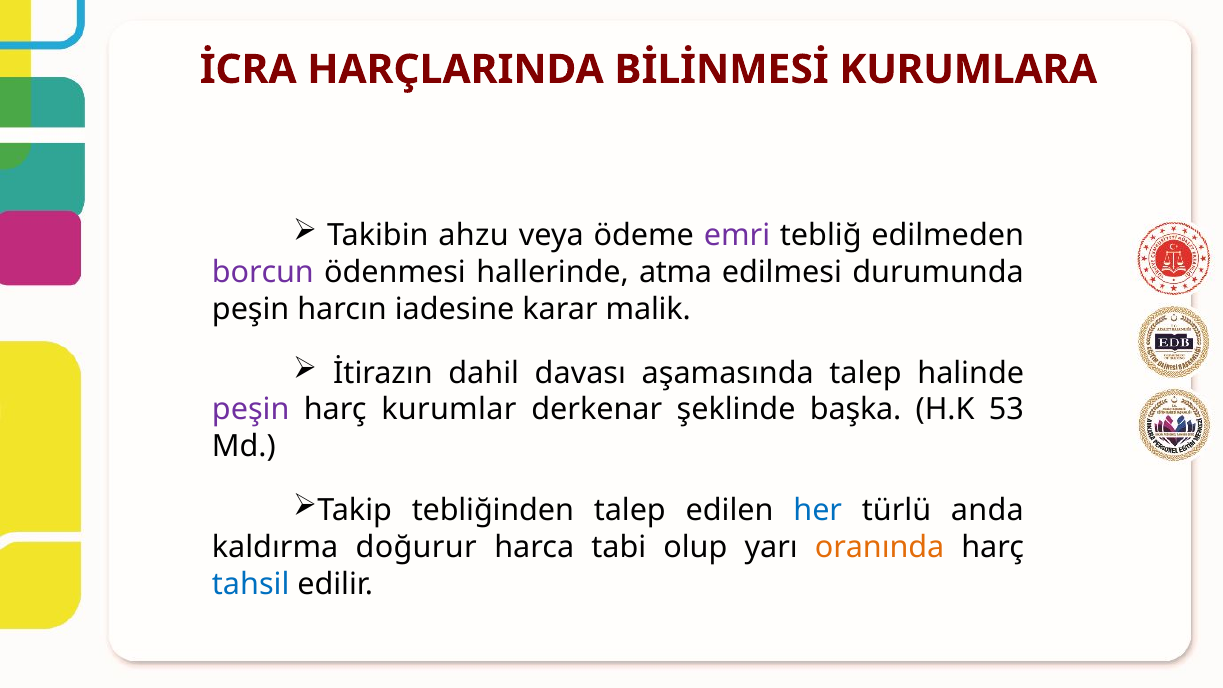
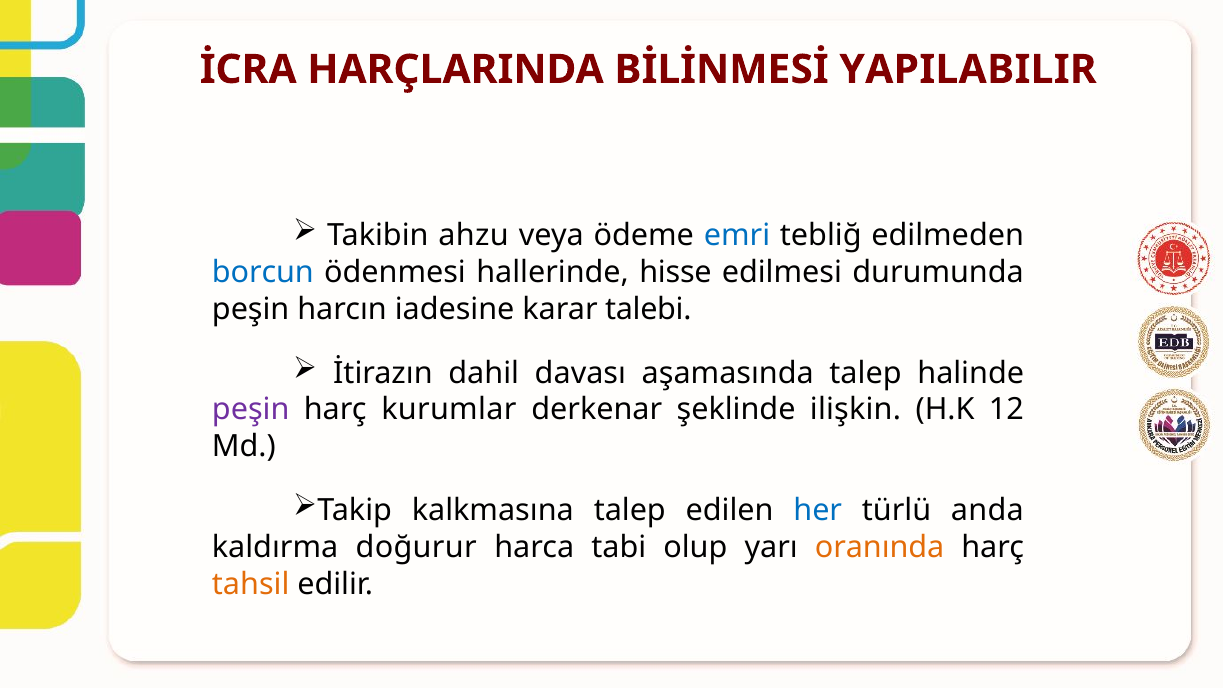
KURUMLARA: KURUMLARA -> YAPILABILIR
emri colour: purple -> blue
borcun colour: purple -> blue
atma: atma -> hisse
malik: malik -> talebi
başka: başka -> ilişkin
53: 53 -> 12
tebliğinden: tebliğinden -> kalkmasına
tahsil colour: blue -> orange
